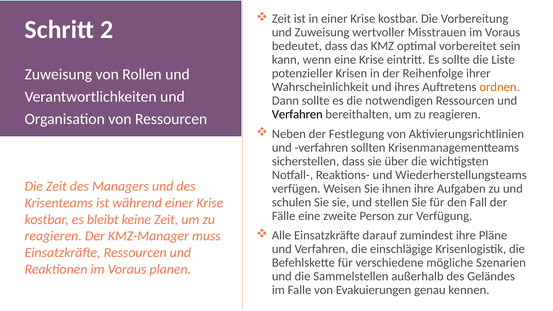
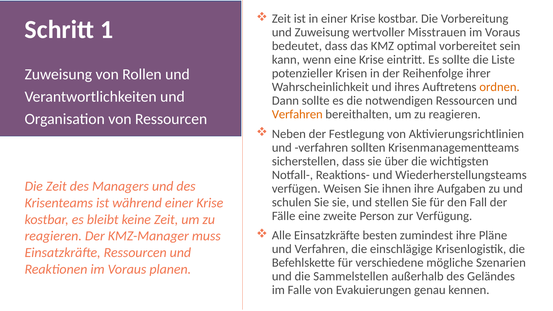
2: 2 -> 1
Verfahren at (297, 114) colour: black -> orange
darauf: darauf -> besten
